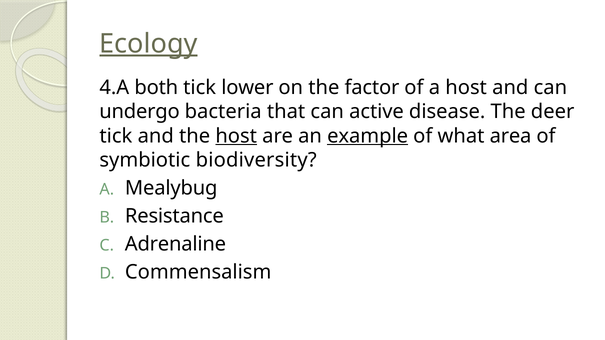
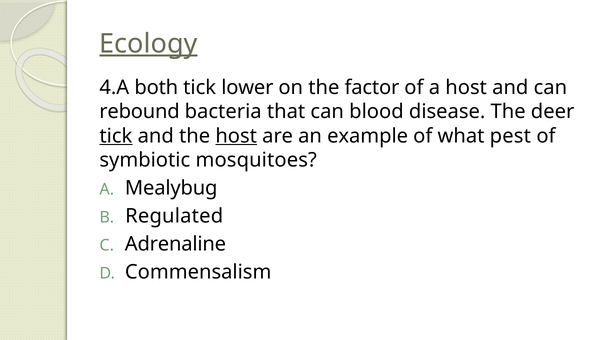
undergo: undergo -> rebound
active: active -> blood
tick at (116, 136) underline: none -> present
example underline: present -> none
area: area -> pest
biodiversity: biodiversity -> mosquitoes
Resistance: Resistance -> Regulated
